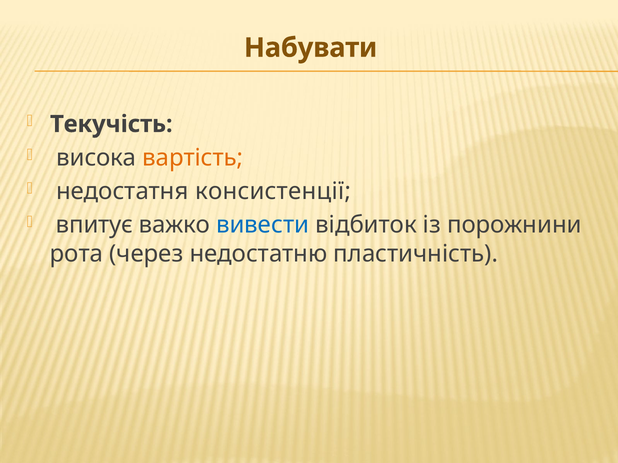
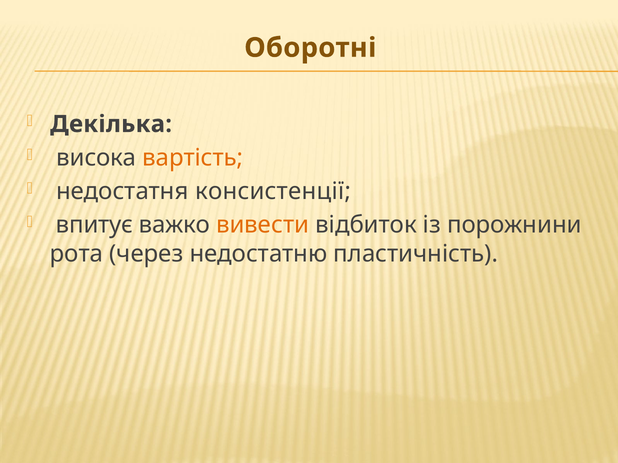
Набувати: Набувати -> Оборотні
Текучість: Текучість -> Декілька
вивести colour: blue -> orange
